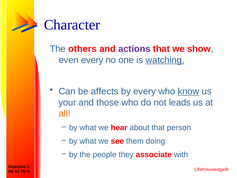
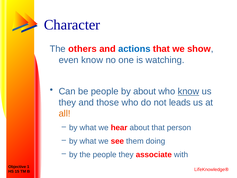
actions colour: purple -> blue
even every: every -> know
watching underline: present -> none
be affects: affects -> people
by every: every -> about
your at (67, 102): your -> they
